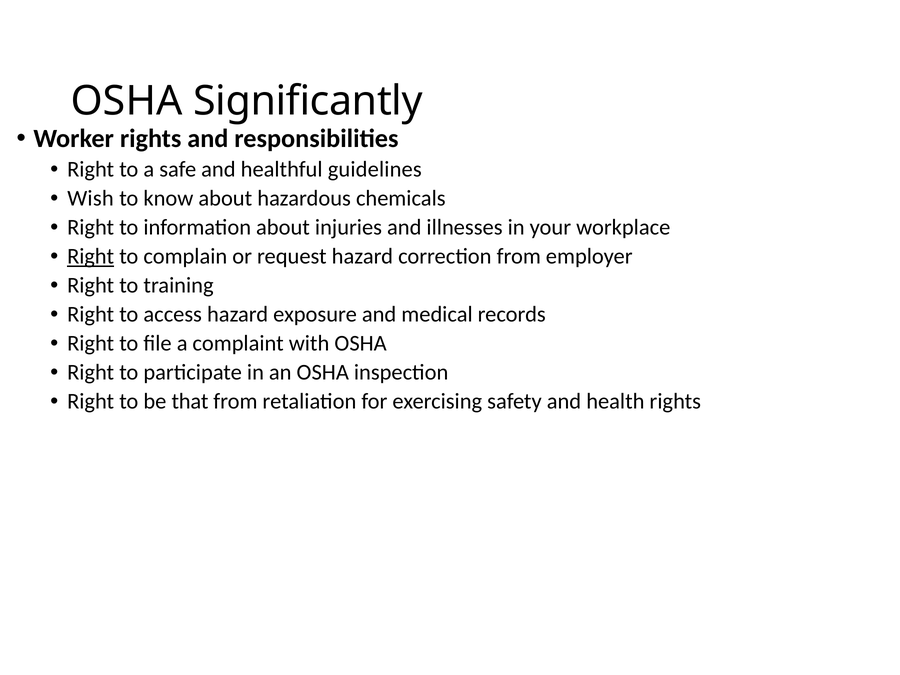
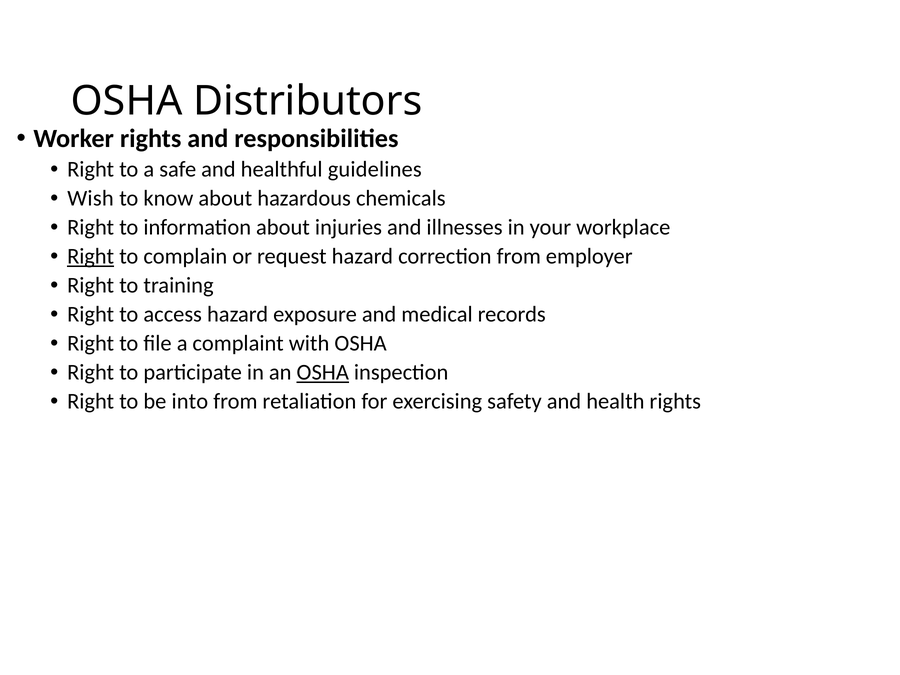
Significantly: Significantly -> Distributors
OSHA at (323, 372) underline: none -> present
that: that -> into
